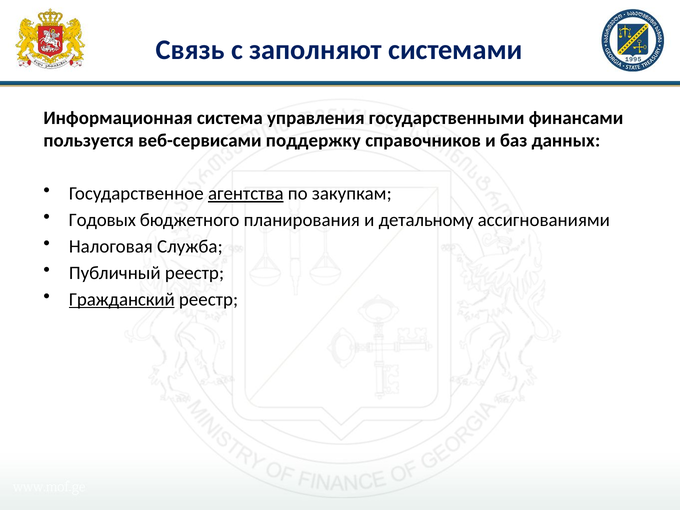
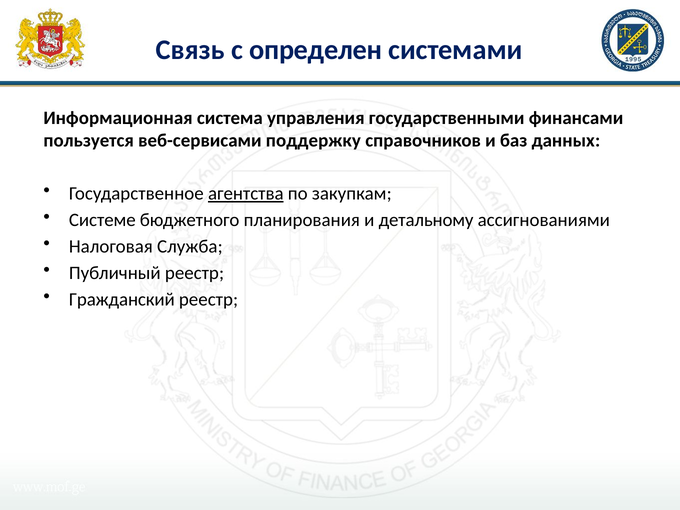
заполняют: заполняют -> определен
Годовых: Годовых -> Системе
Гражданский underline: present -> none
